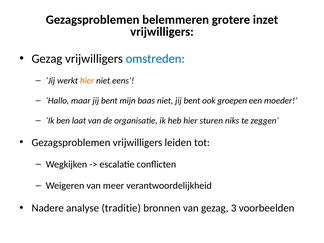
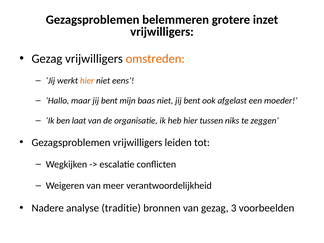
omstreden colour: blue -> orange
groepen: groepen -> afgelast
sturen: sturen -> tussen
